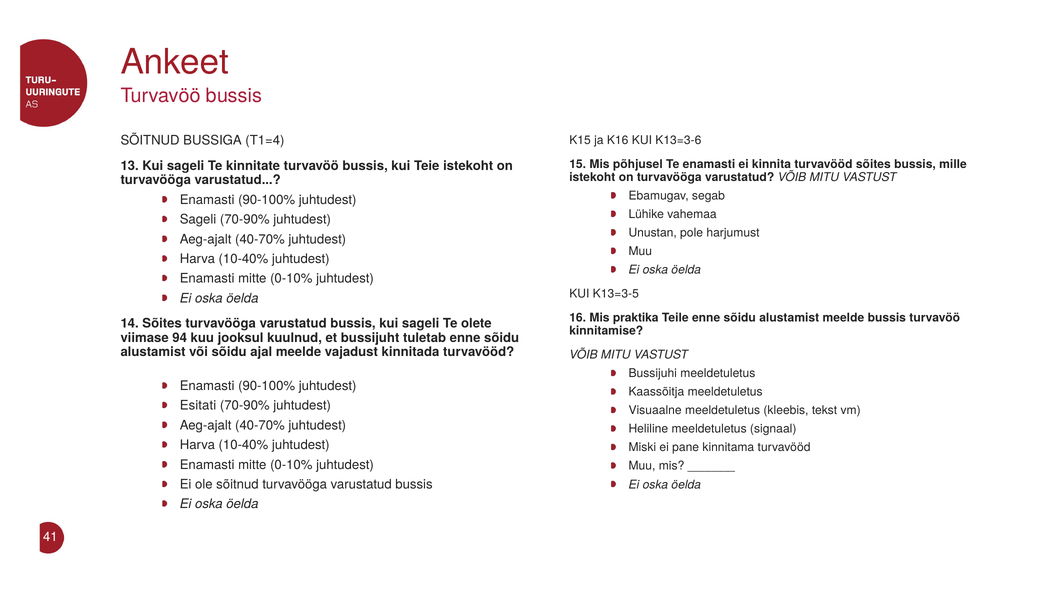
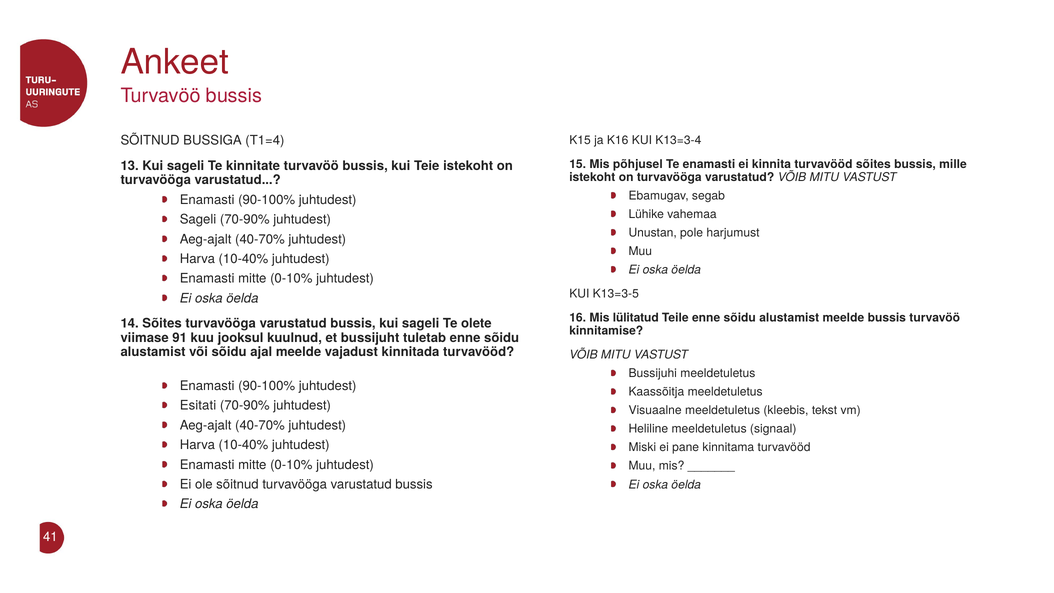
K13=3-6: K13=3-6 -> K13=3-4
praktika: praktika -> lülitatud
94: 94 -> 91
